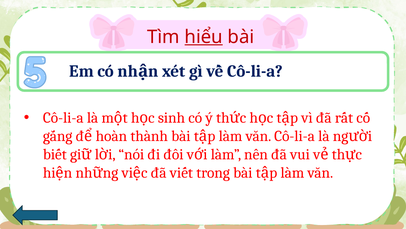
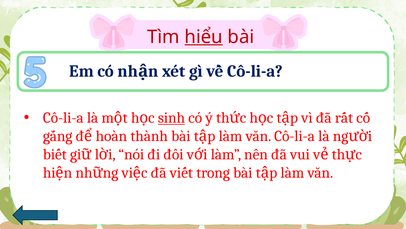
sinh underline: none -> present
